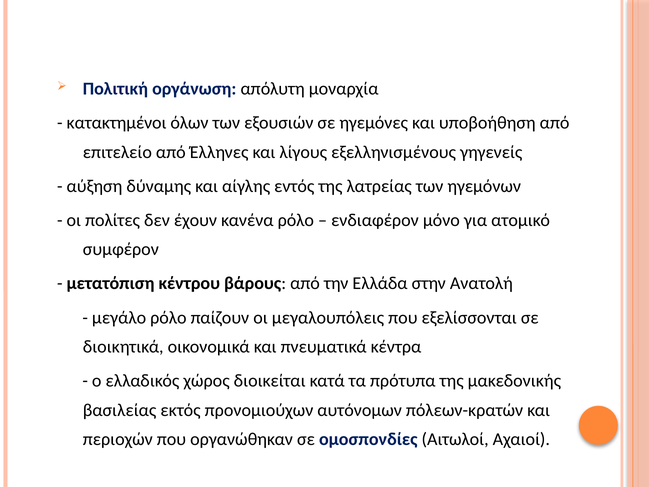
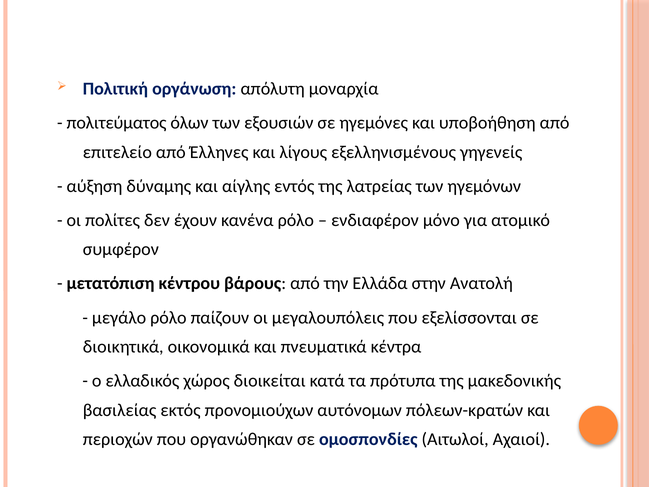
κατακτημένοι: κατακτημένοι -> πολιτεύματος
